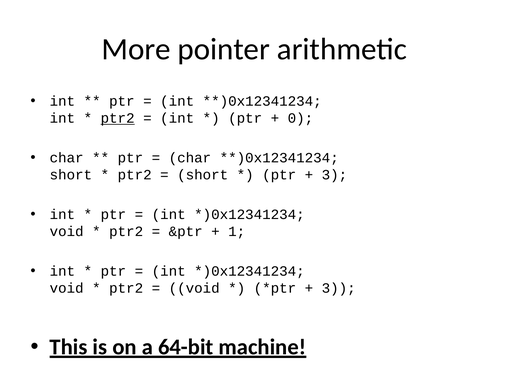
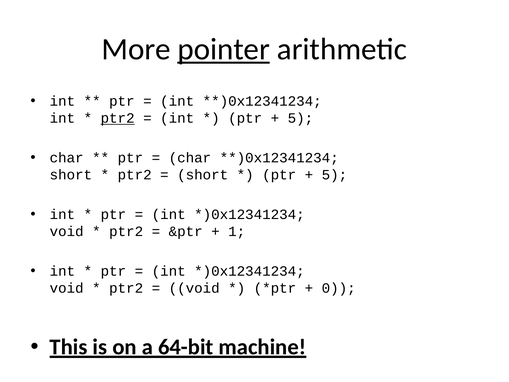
pointer underline: none -> present
0 at (300, 118): 0 -> 5
3 at (334, 175): 3 -> 5
3 at (339, 288): 3 -> 0
